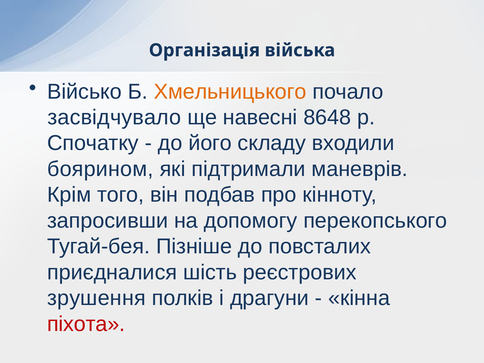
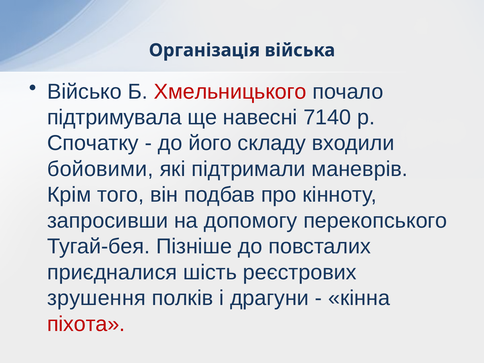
Хмельницького colour: orange -> red
засвідчувало: засвідчувало -> підтримувала
8648: 8648 -> 7140
боярином: боярином -> бойовими
